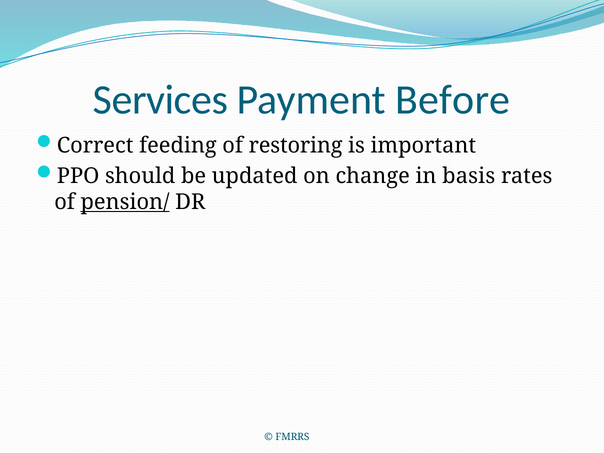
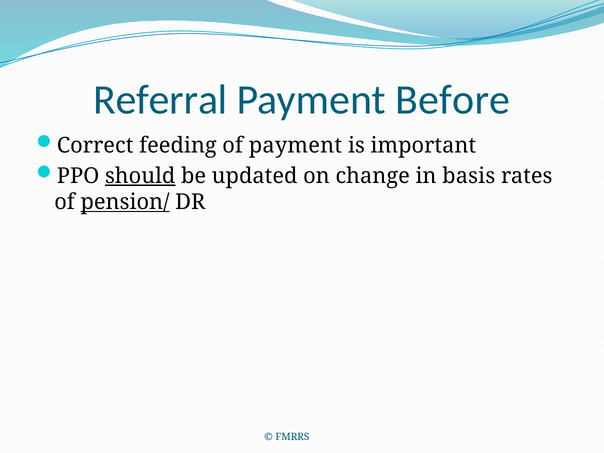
Services: Services -> Referral
of restoring: restoring -> payment
should underline: none -> present
